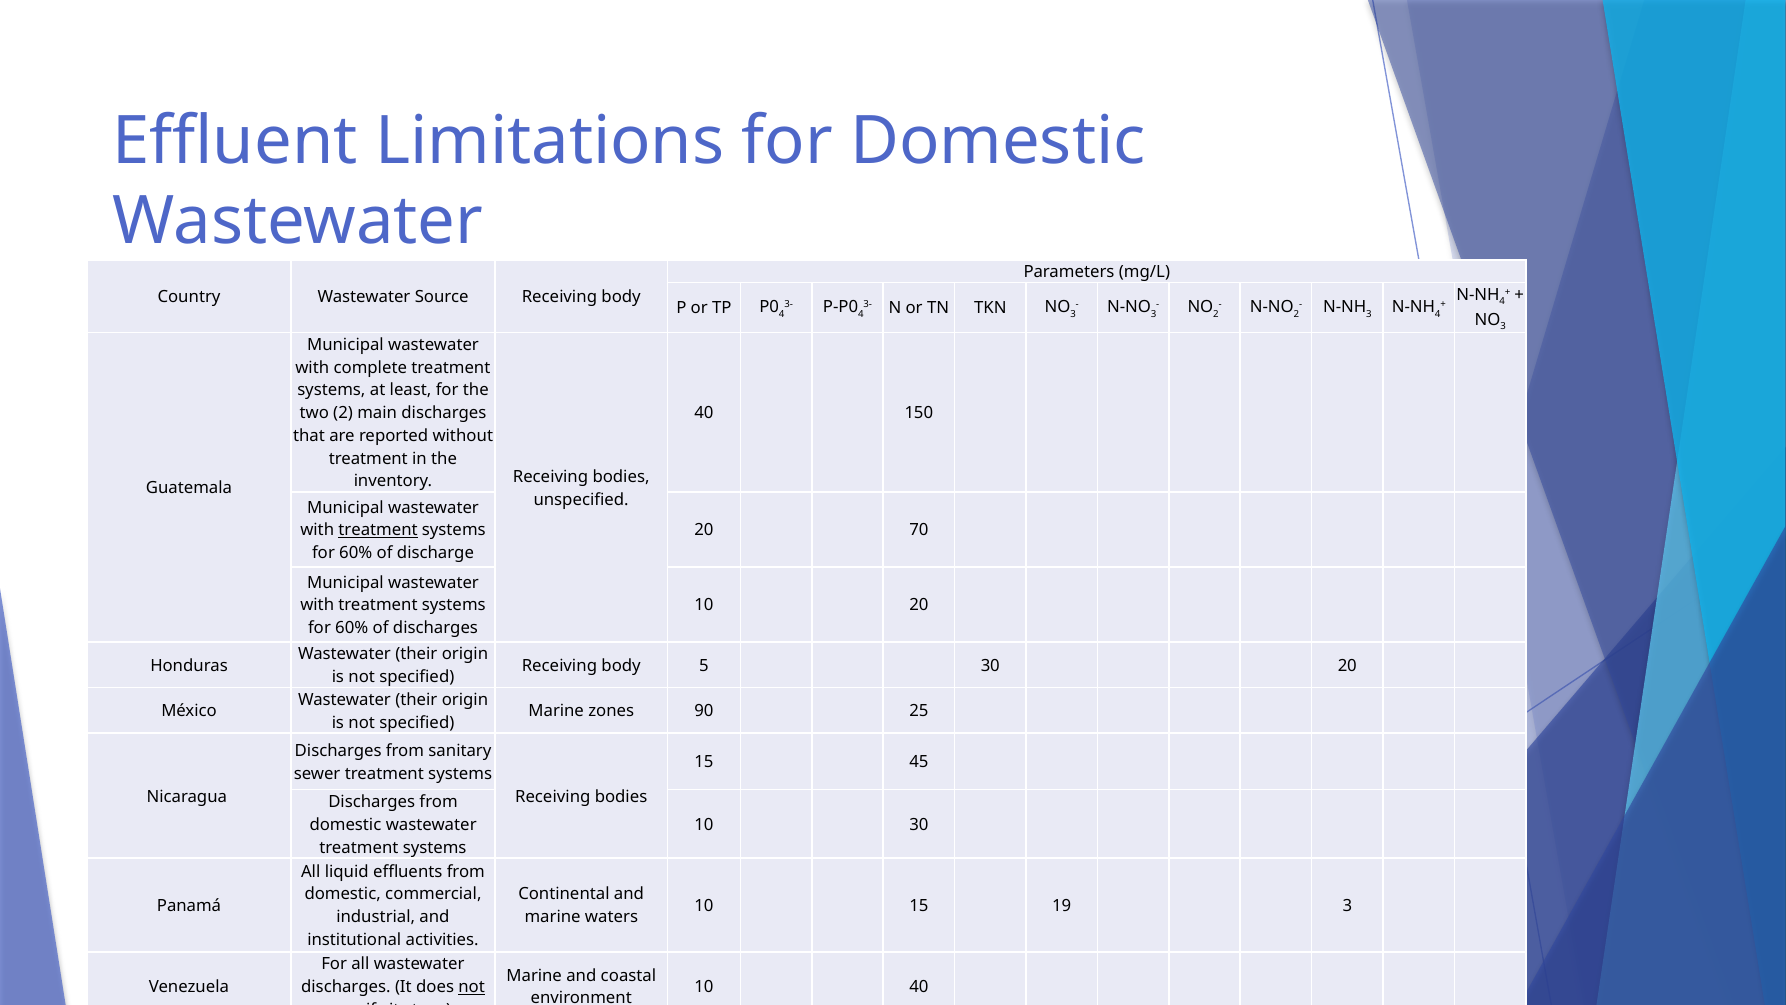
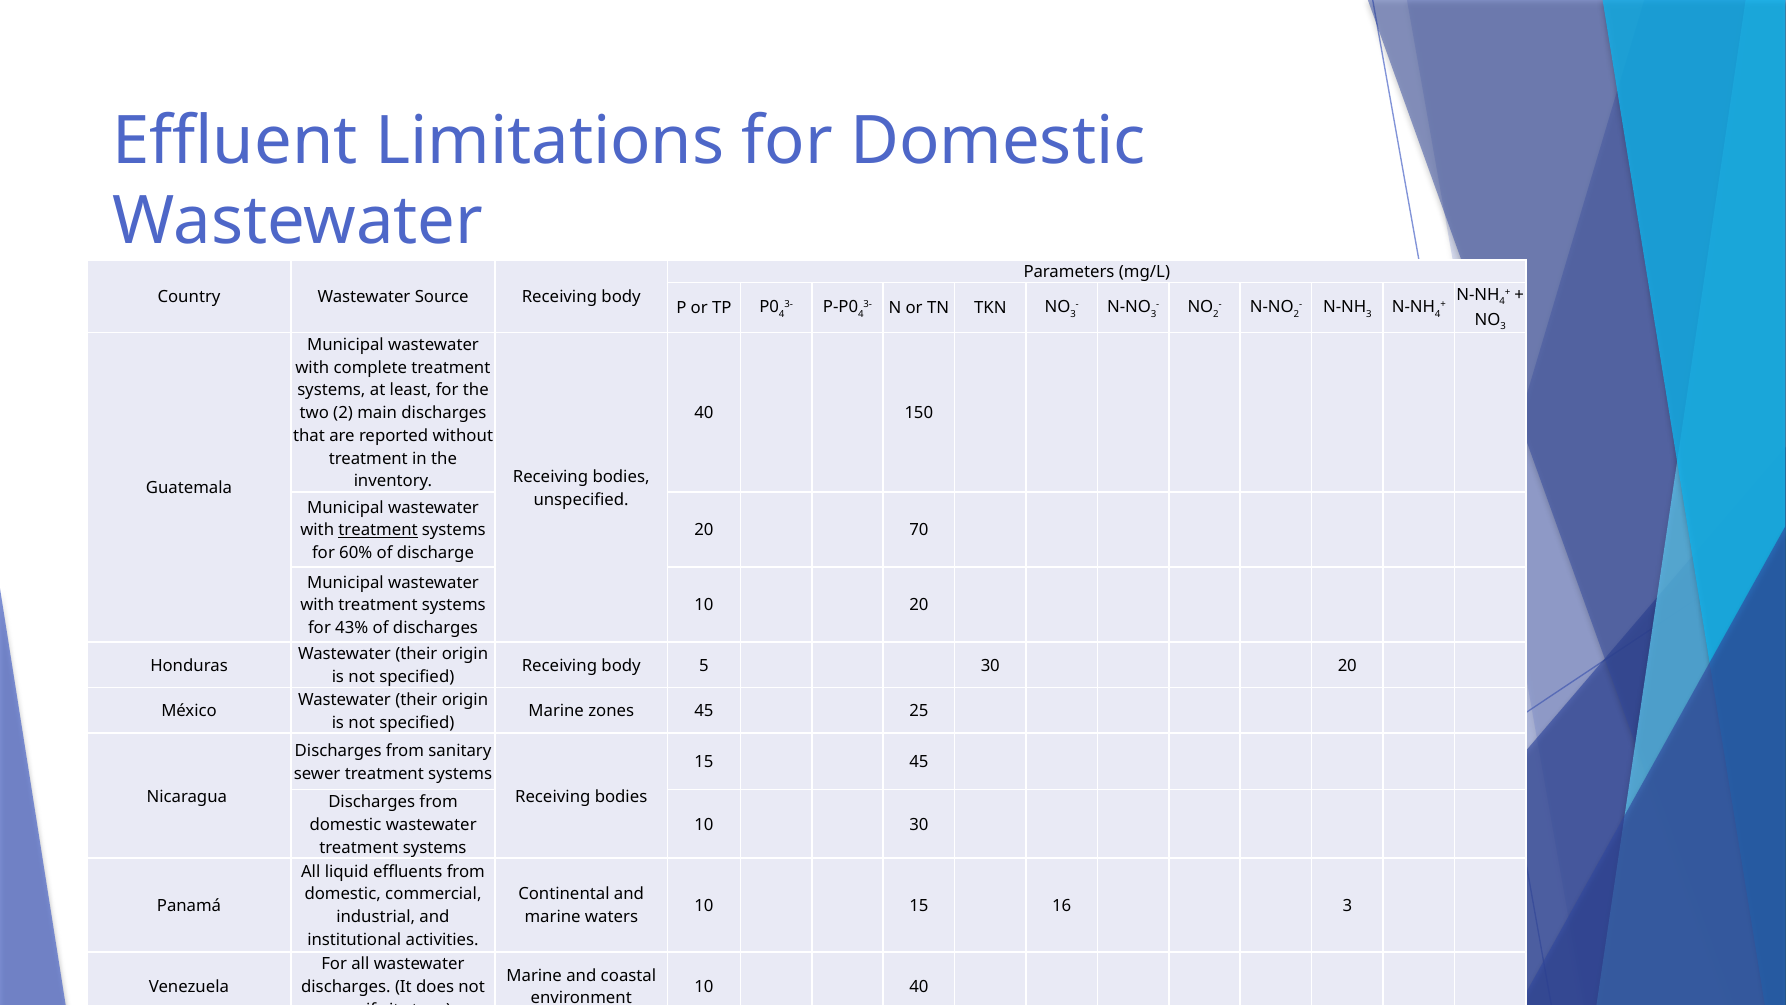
60% at (352, 628): 60% -> 43%
zones 90: 90 -> 45
19: 19 -> 16
not at (472, 987) underline: present -> none
